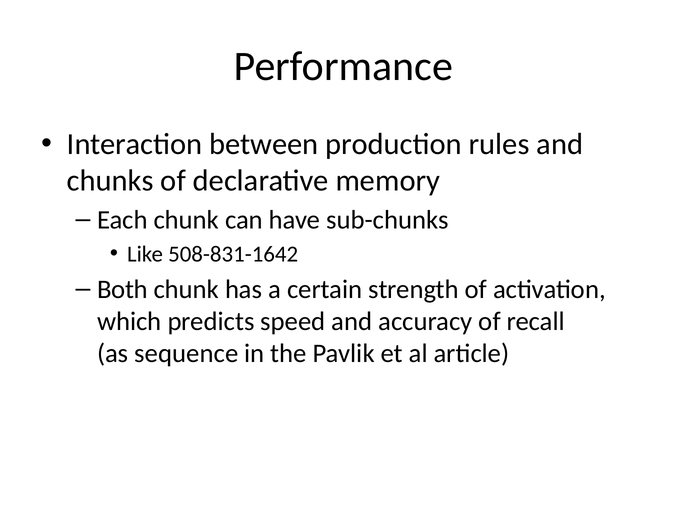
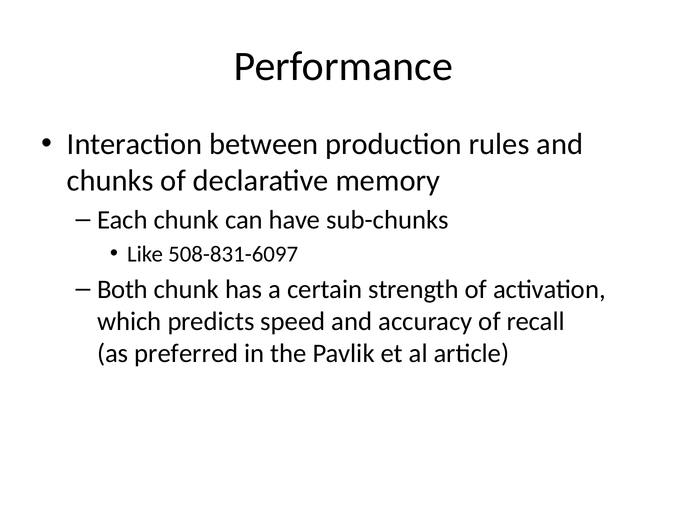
508-831-1642: 508-831-1642 -> 508-831-6097
sequence: sequence -> preferred
